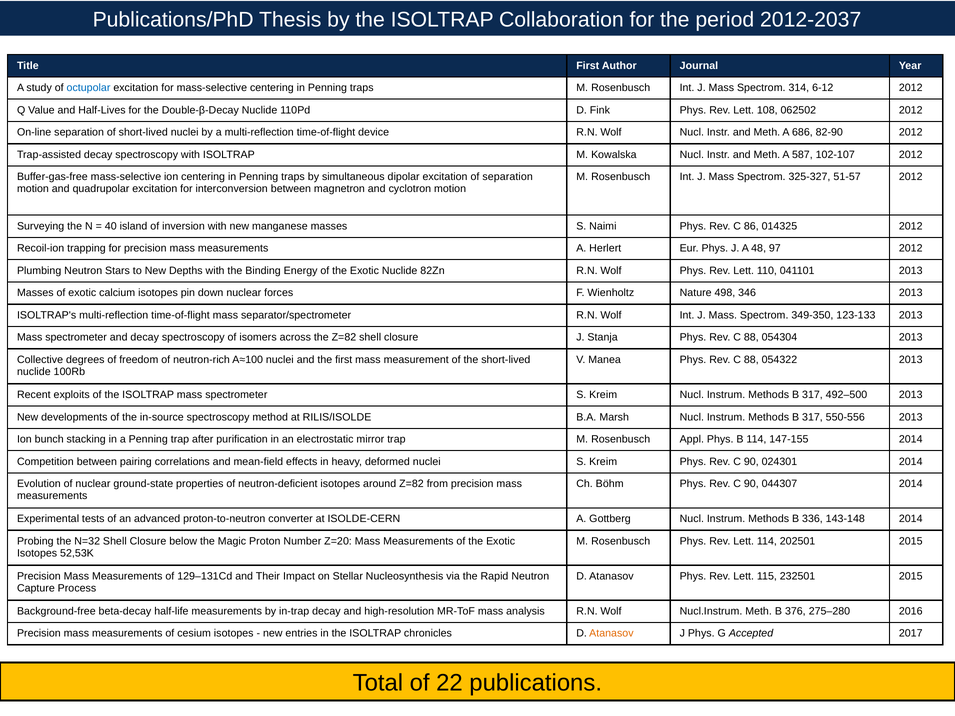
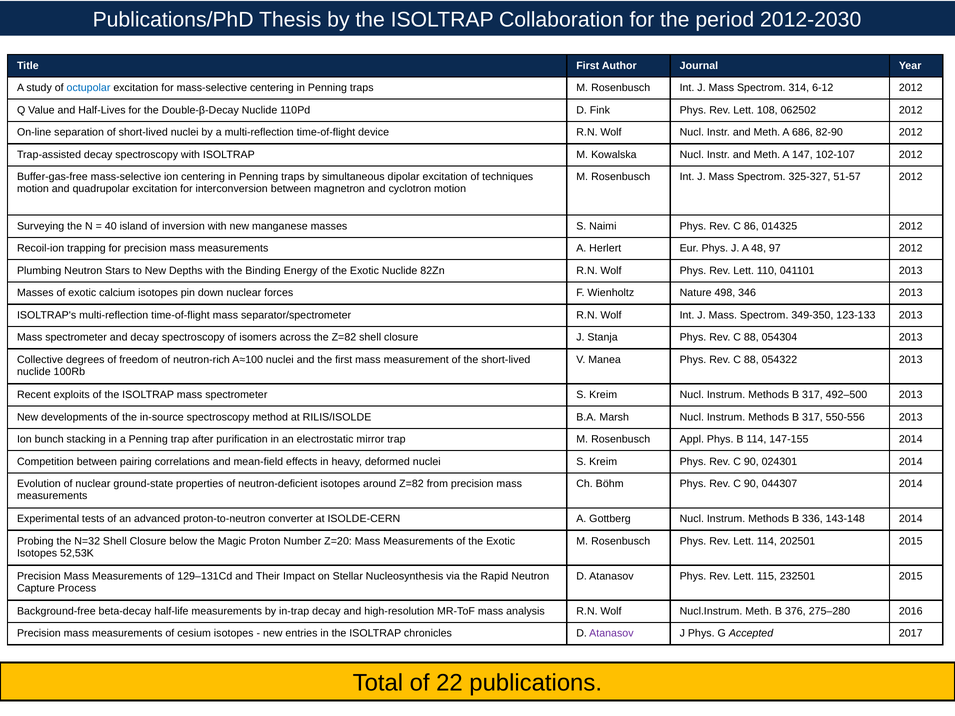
2012-2037: 2012-2037 -> 2012-2030
587: 587 -> 147
of separation: separation -> techniques
Atanasov at (611, 634) colour: orange -> purple
